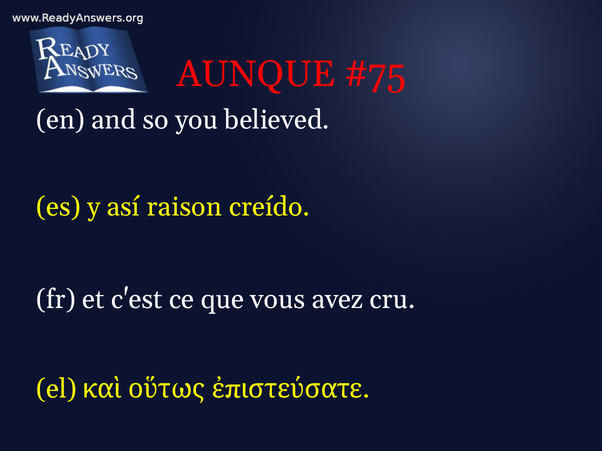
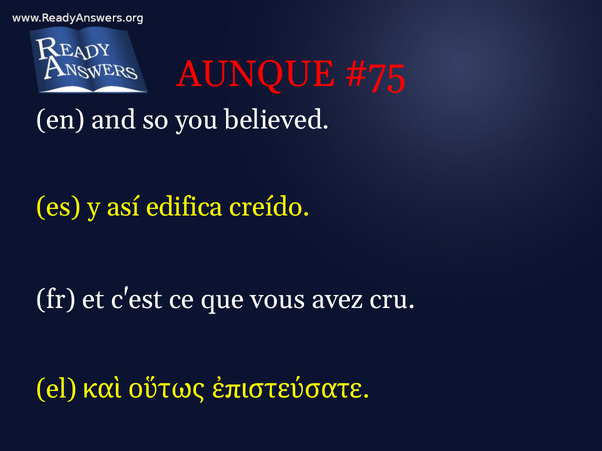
raison: raison -> edifica
